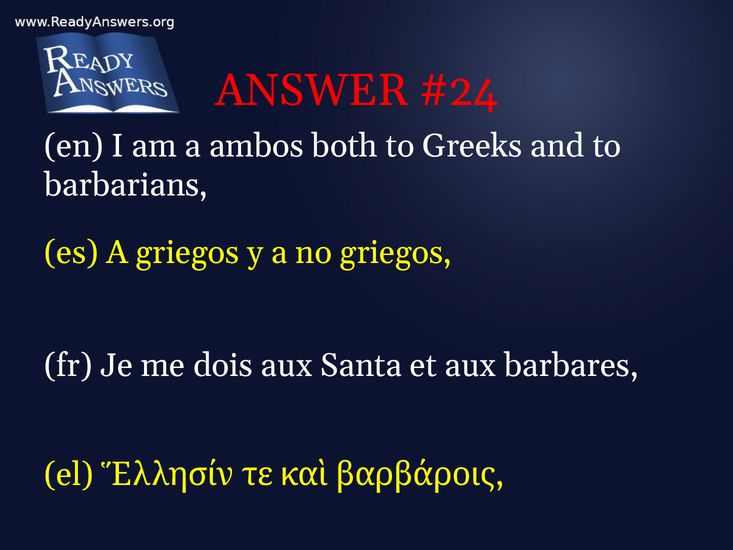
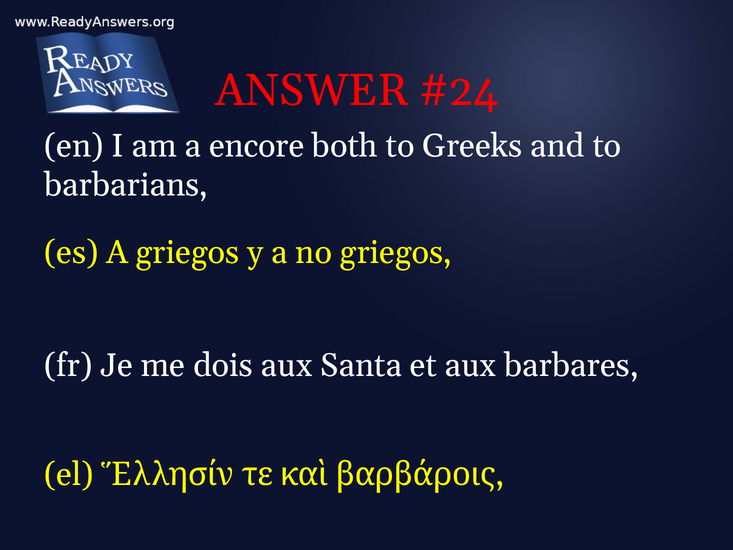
ambos: ambos -> encore
